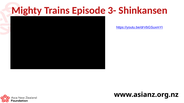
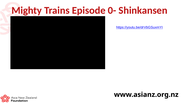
3-: 3- -> 0-
